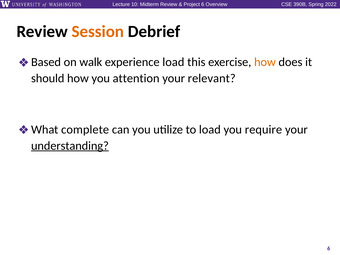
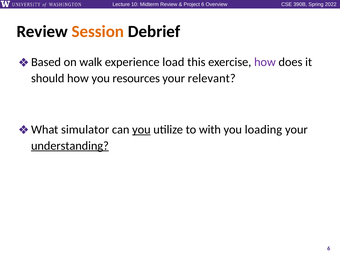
how at (265, 62) colour: orange -> purple
attention: attention -> resources
complete: complete -> simulator
you at (141, 130) underline: none -> present
to load: load -> with
require: require -> loading
